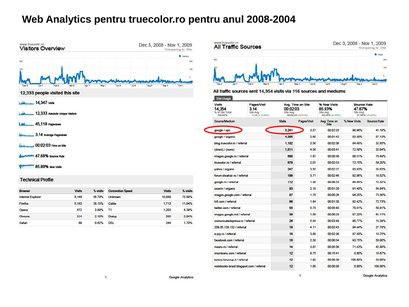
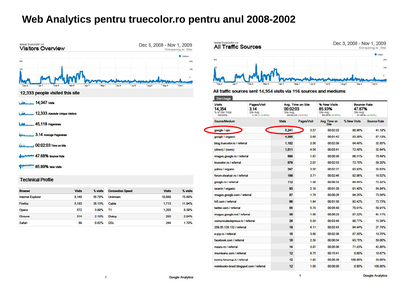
2008-2004: 2008-2004 -> 2008-2002
